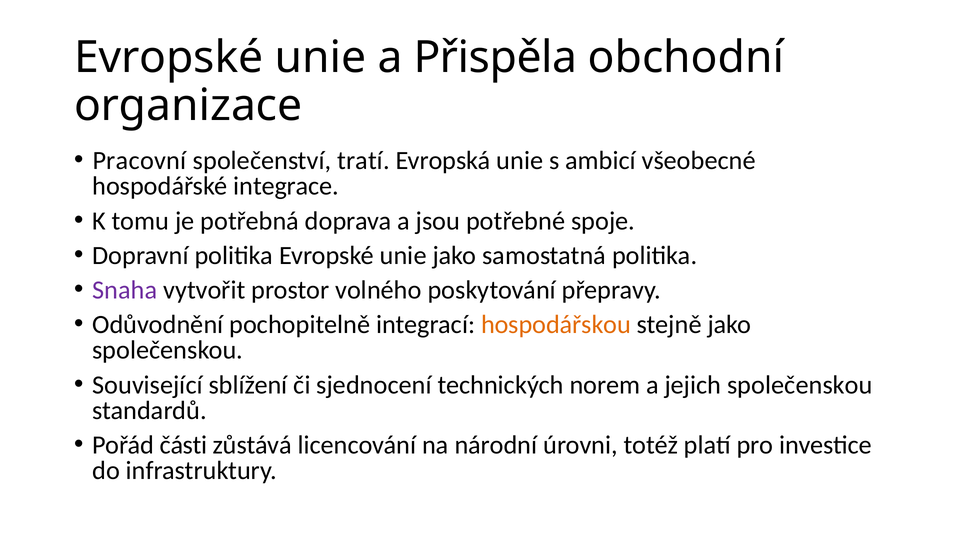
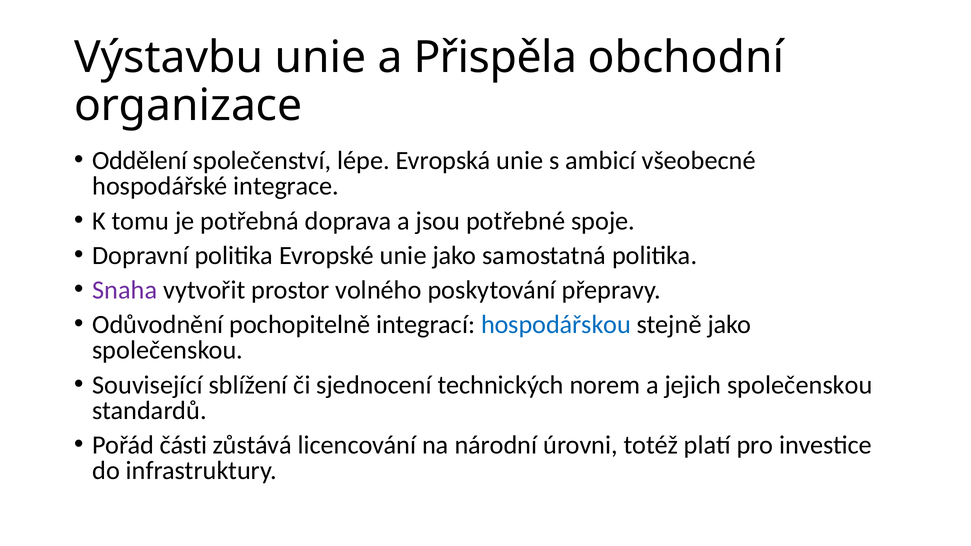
Evropské at (169, 58): Evropské -> Výstavbu
Pracovní: Pracovní -> Oddělení
tratí: tratí -> lépe
hospodářskou colour: orange -> blue
